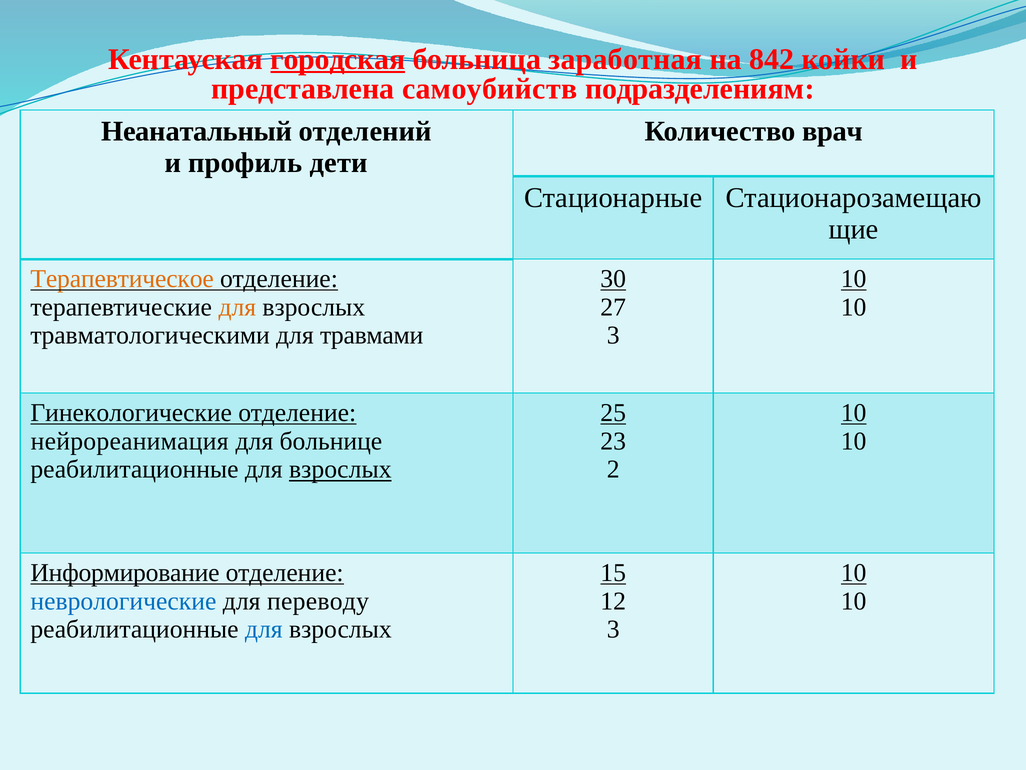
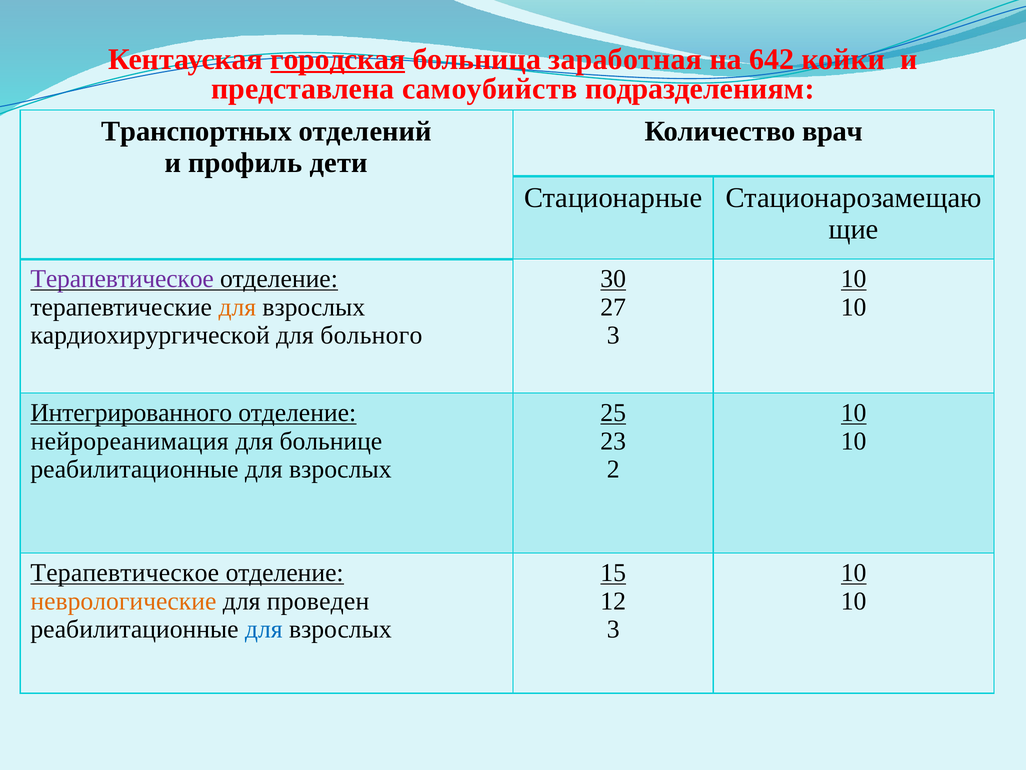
842: 842 -> 642
Неанатальный: Неанатальный -> Транспортных
Терапевтическое at (122, 278) colour: orange -> purple
травматологическими: травматологическими -> кардиохирургической
травмами: травмами -> больного
Гинекологические: Гинекологические -> Интегрированного
взрослых at (340, 469) underline: present -> none
Информирование at (125, 572): Информирование -> Терапевтическое
неврологические colour: blue -> orange
переводу: переводу -> проведен
